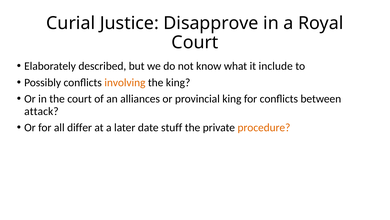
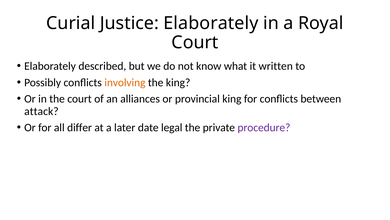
Justice Disapprove: Disapprove -> Elaborately
include: include -> written
stuff: stuff -> legal
procedure colour: orange -> purple
